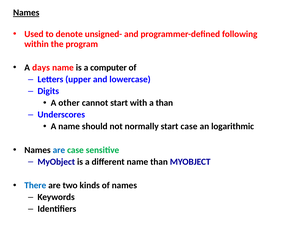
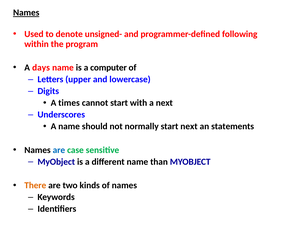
other: other -> times
a than: than -> next
start case: case -> next
logarithmic: logarithmic -> statements
There colour: blue -> orange
